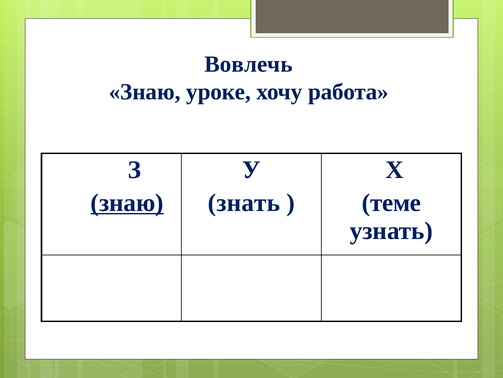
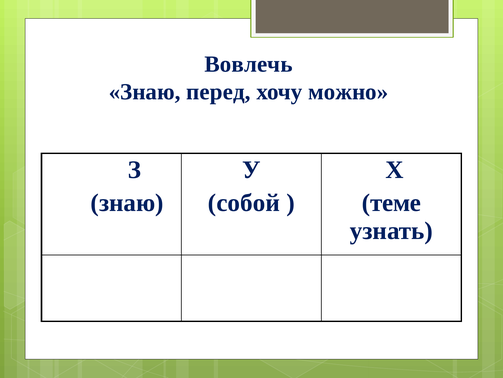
уроке: уроке -> перед
работа: работа -> можно
знаю at (127, 202) underline: present -> none
знать: знать -> собой
